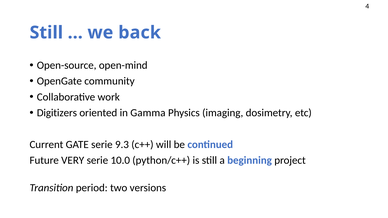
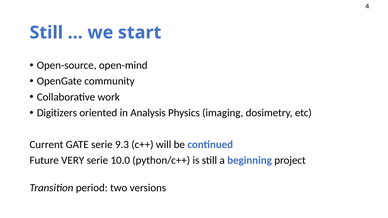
back: back -> start
Gamma: Gamma -> Analysis
